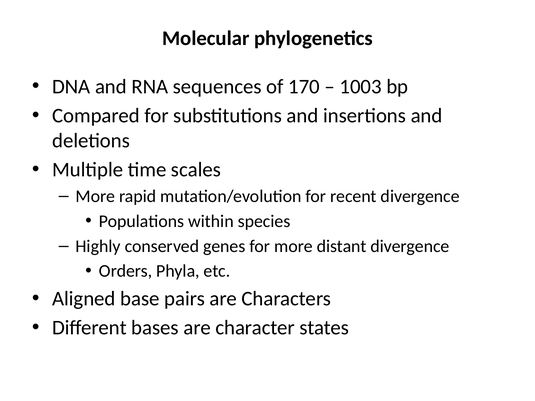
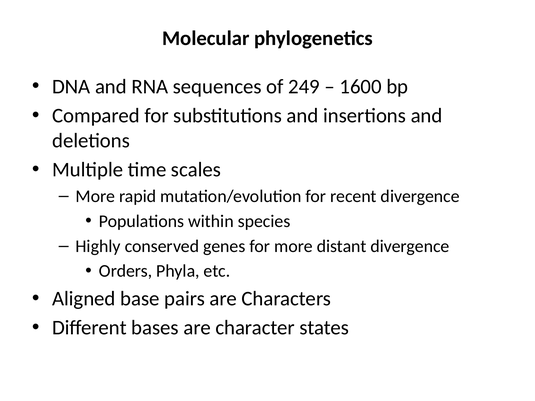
170: 170 -> 249
1003: 1003 -> 1600
